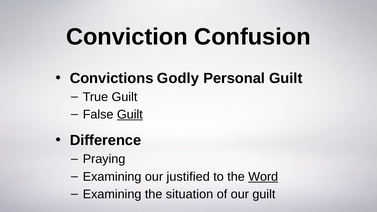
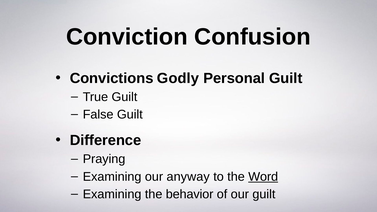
Guilt at (130, 115) underline: present -> none
justified: justified -> anyway
situation: situation -> behavior
